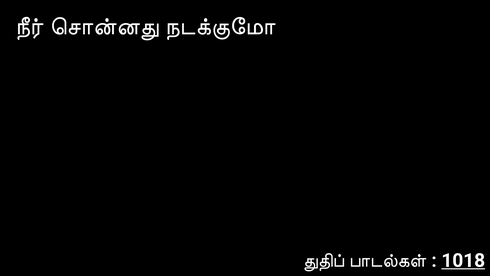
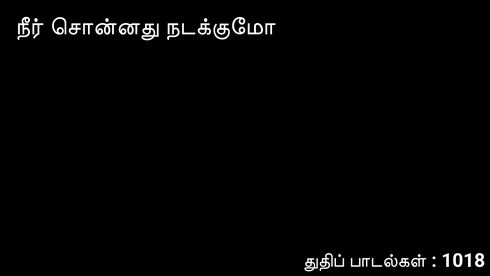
1018 underline: present -> none
